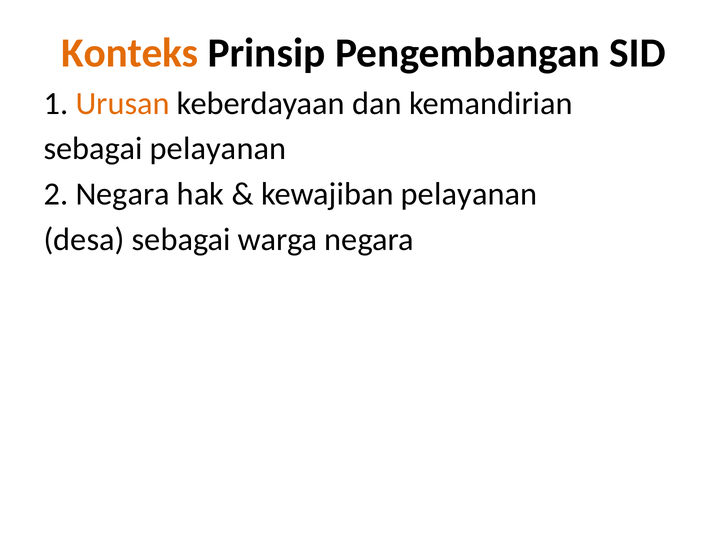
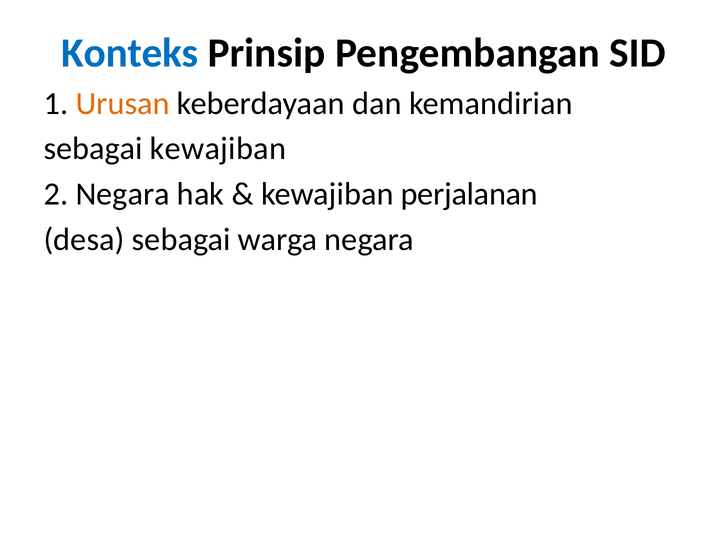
Konteks colour: orange -> blue
sebagai pelayanan: pelayanan -> kewajiban
kewajiban pelayanan: pelayanan -> perjalanan
